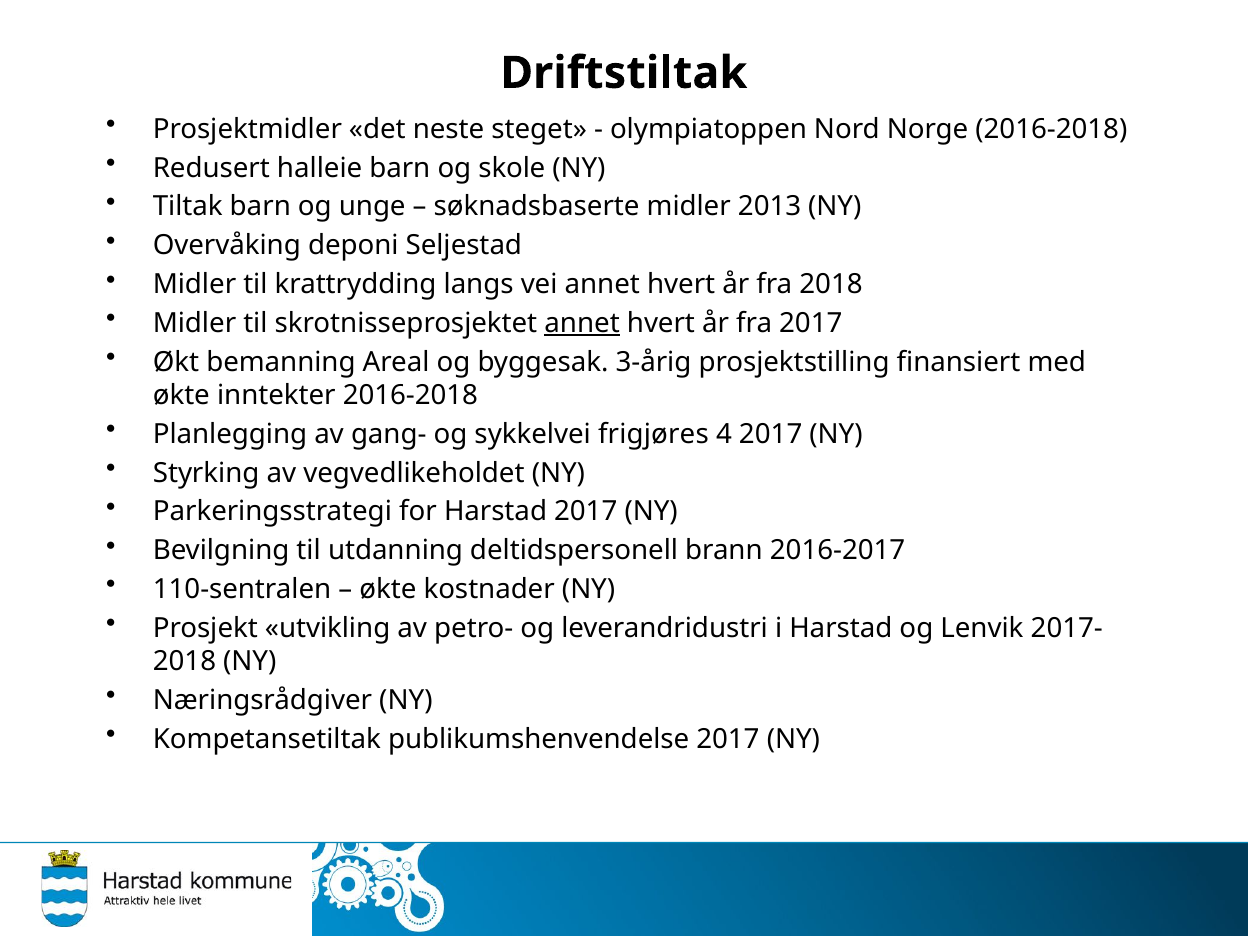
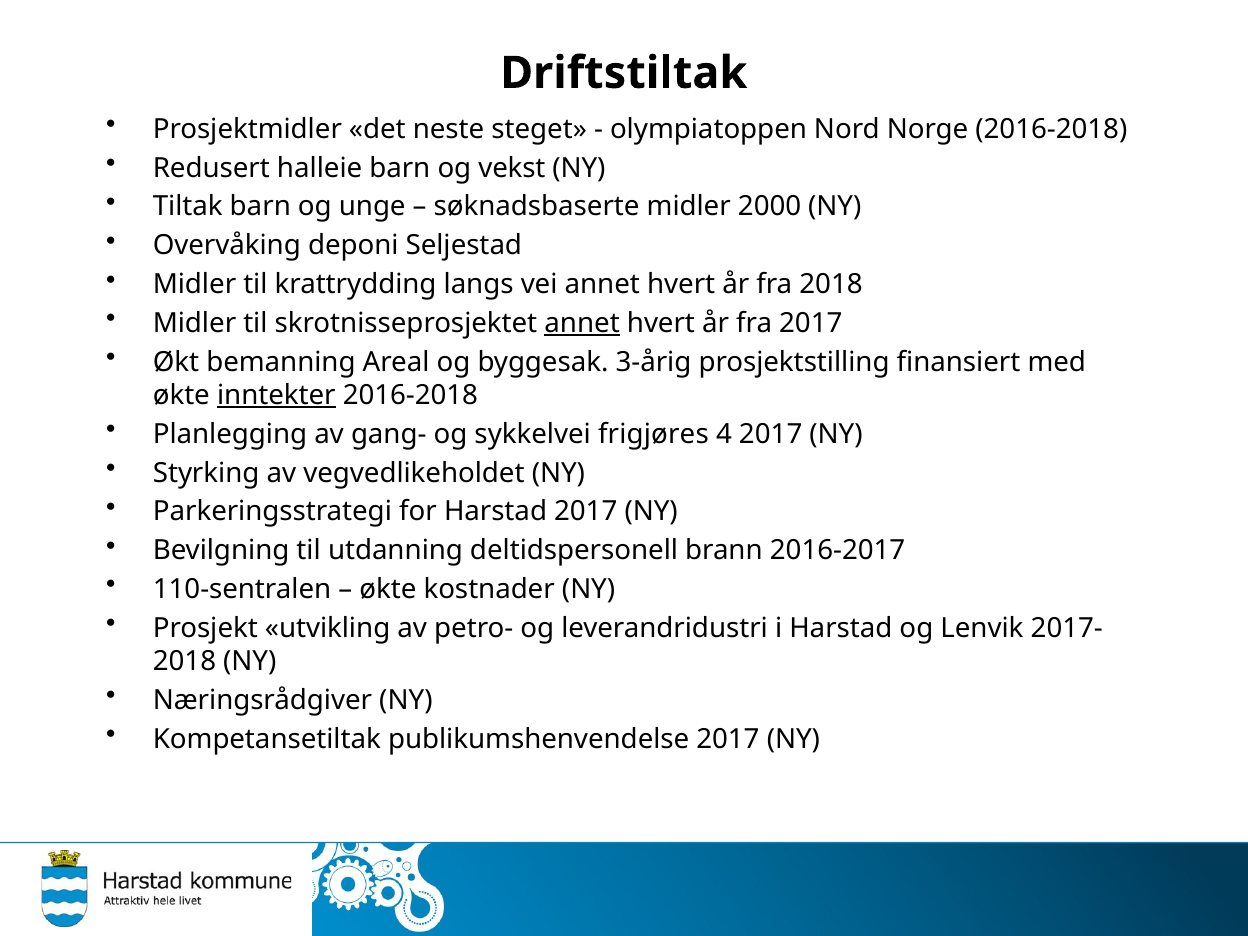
skole: skole -> vekst
2013: 2013 -> 2000
inntekter underline: none -> present
